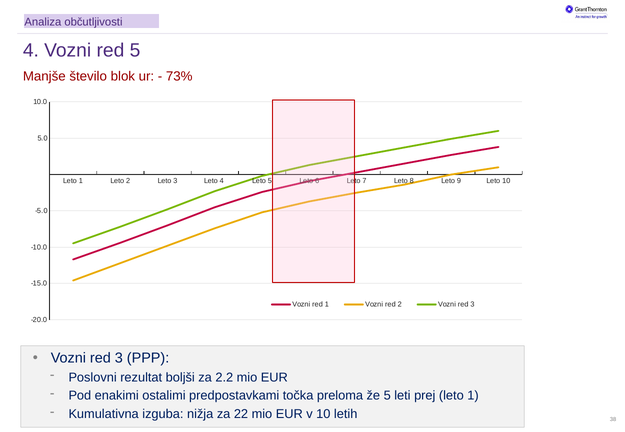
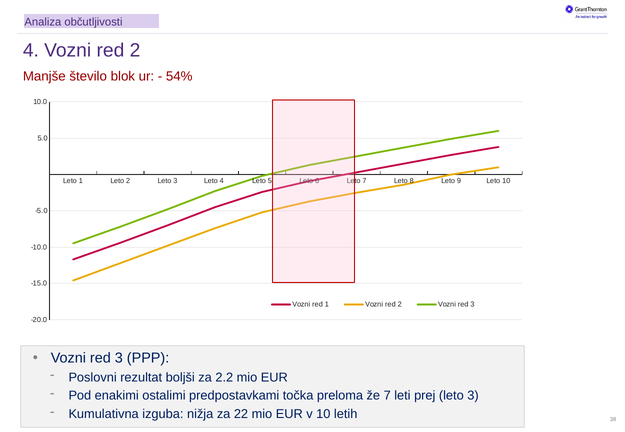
4 Vozni red 5: 5 -> 2
73%: 73% -> 54%
že 5: 5 -> 7
prej leto 1: 1 -> 3
